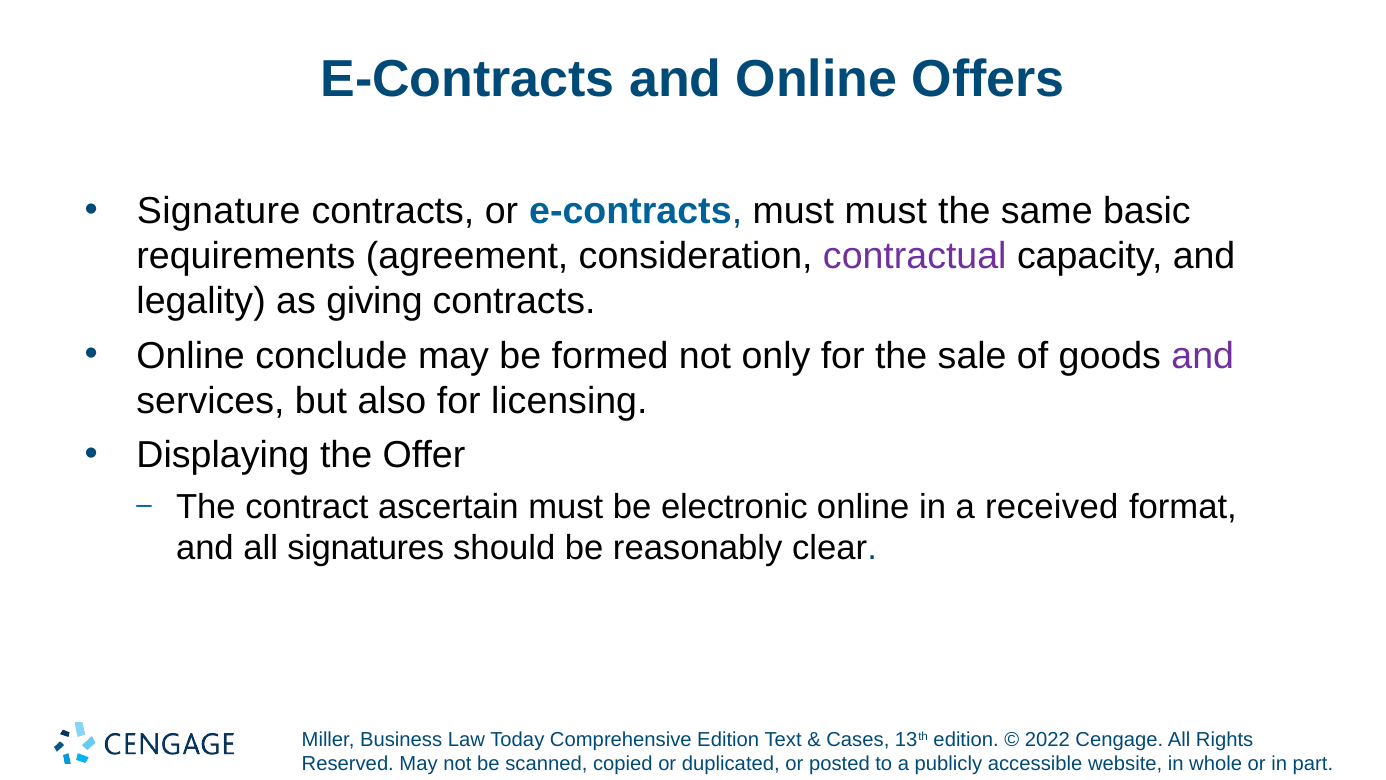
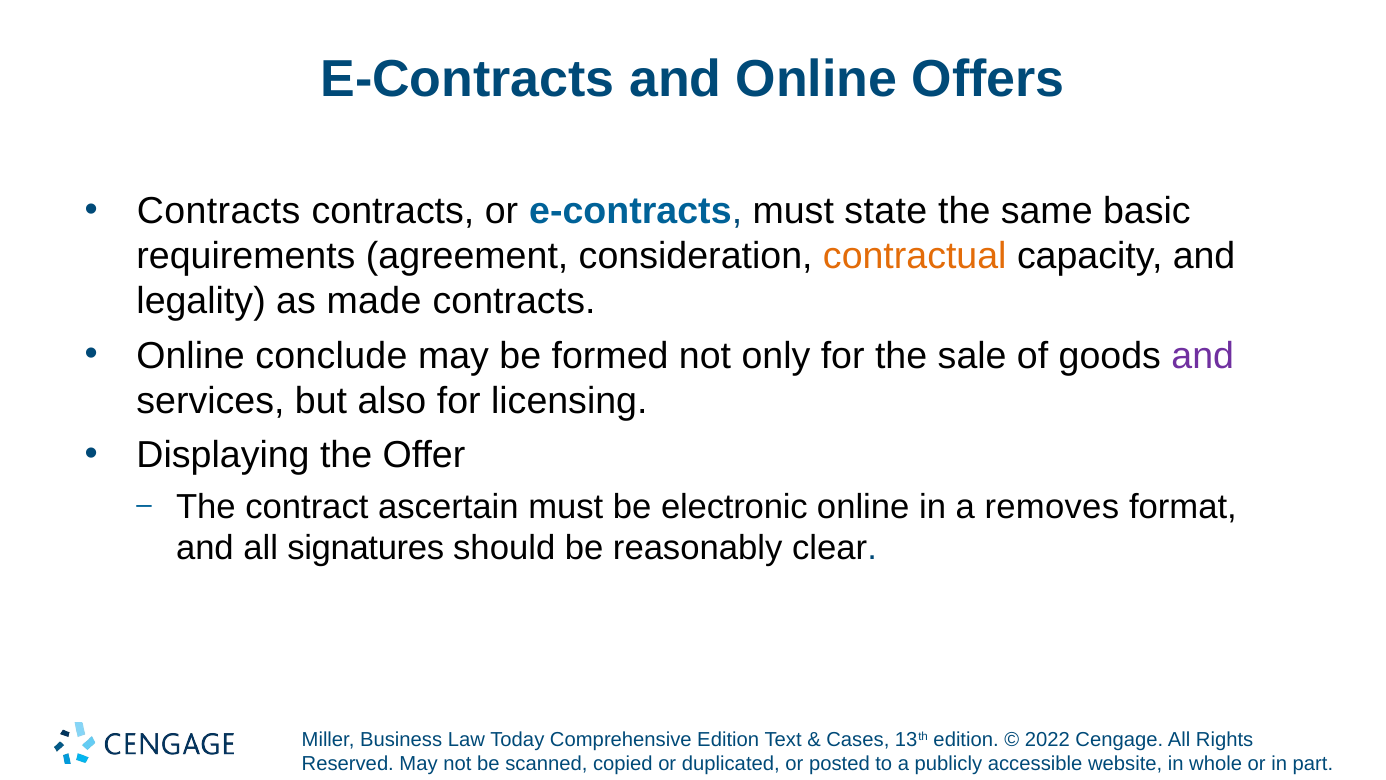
Signature at (219, 211): Signature -> Contracts
must must: must -> state
contractual colour: purple -> orange
giving: giving -> made
received: received -> removes
